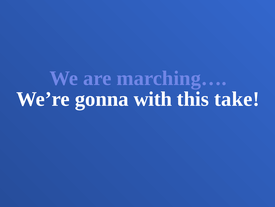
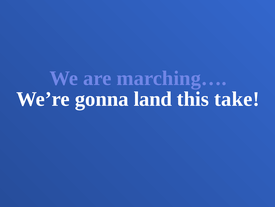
with: with -> land
